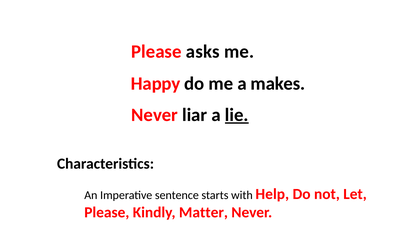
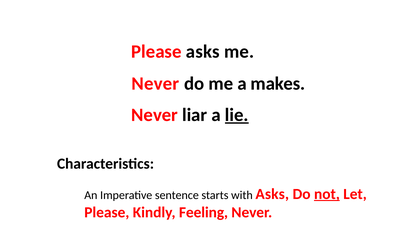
Happy at (156, 83): Happy -> Never
with Help: Help -> Asks
not underline: none -> present
Matter: Matter -> Feeling
